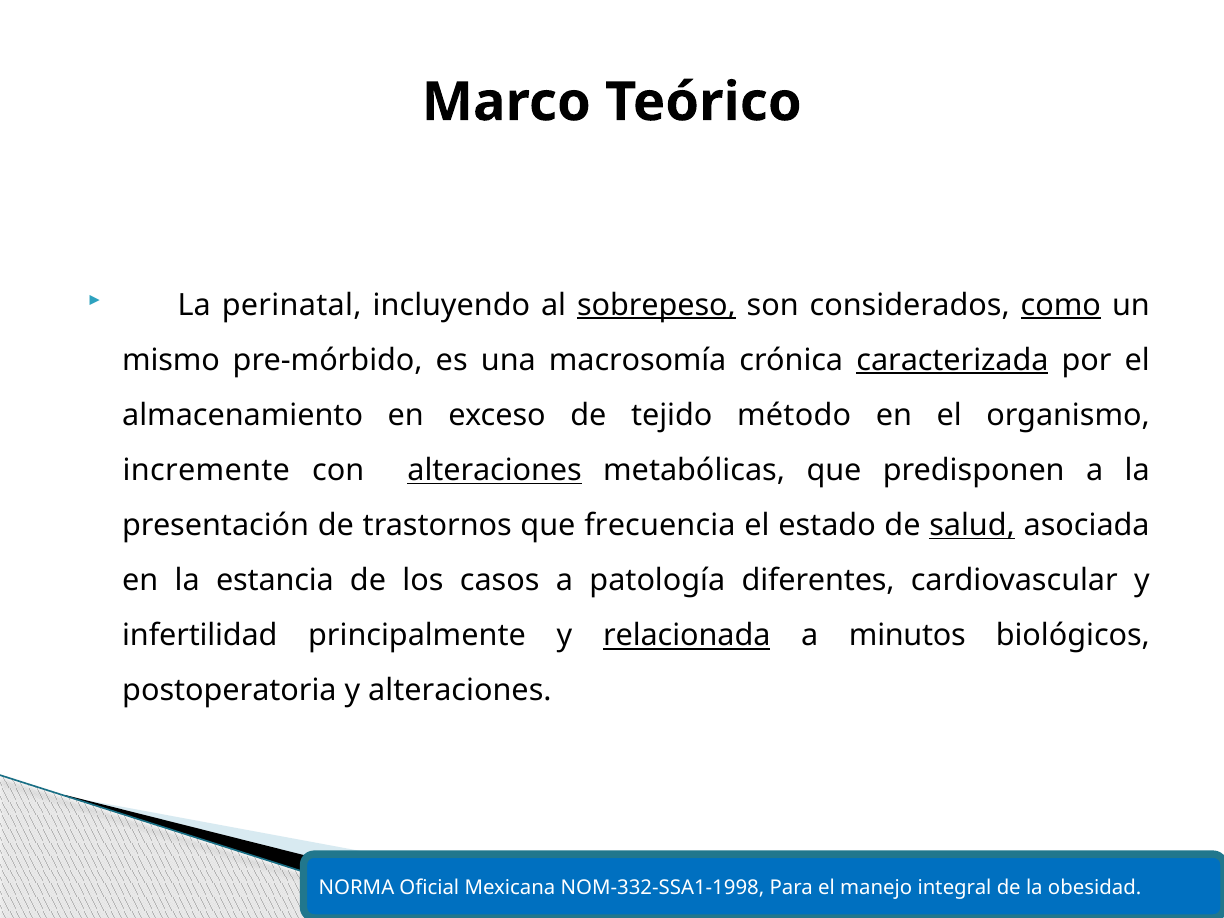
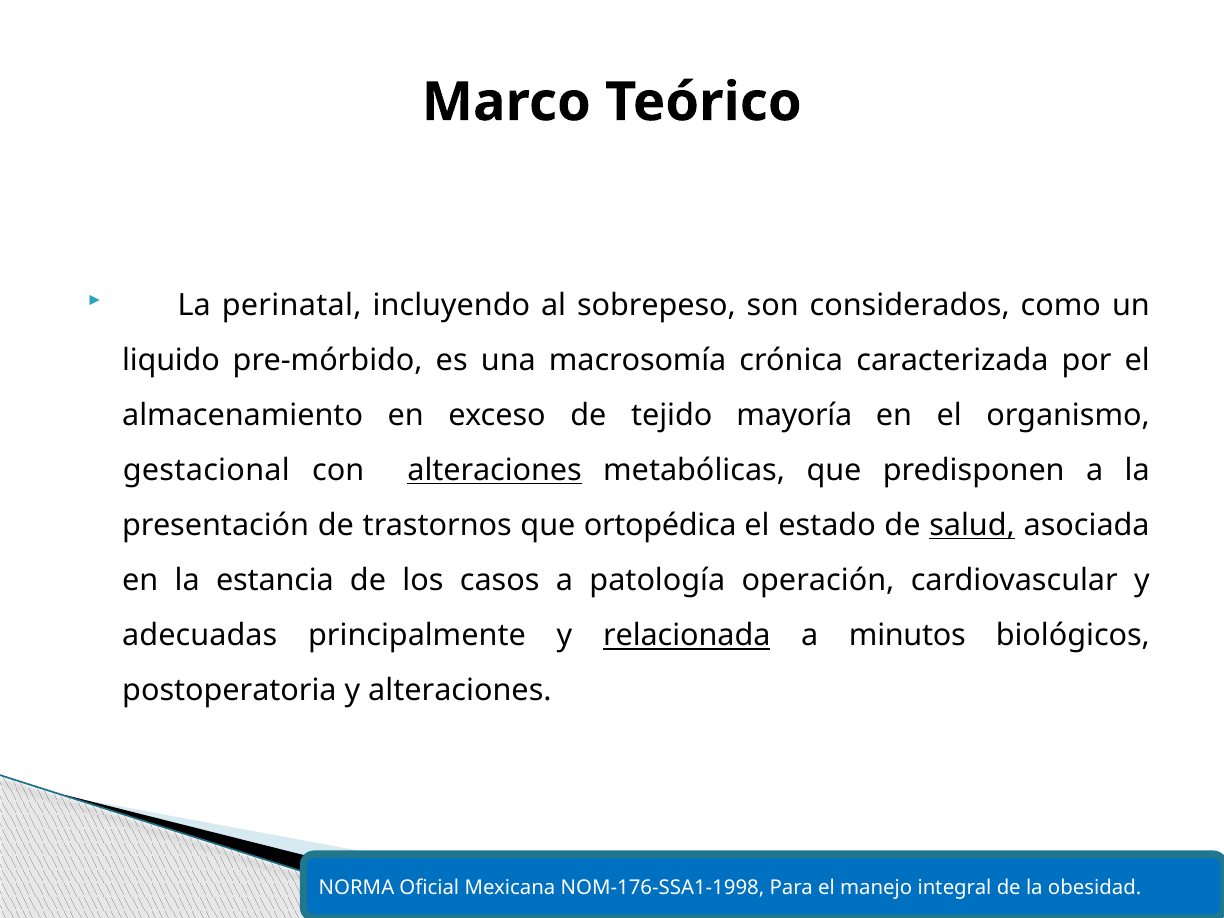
sobrepeso underline: present -> none
como underline: present -> none
mismo: mismo -> liquido
caracterizada underline: present -> none
método: método -> mayoría
incremente: incremente -> gestacional
frecuencia: frecuencia -> ortopédica
diferentes: diferentes -> operación
infertilidad: infertilidad -> adecuadas
NOM-332-SSA1-1998: NOM-332-SSA1-1998 -> NOM-176-SSA1-1998
